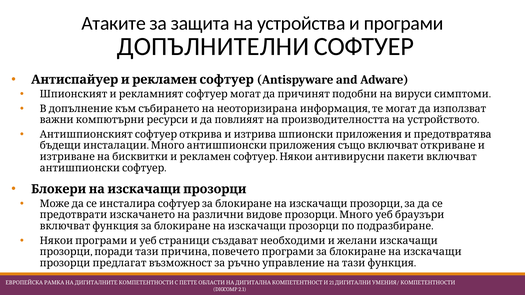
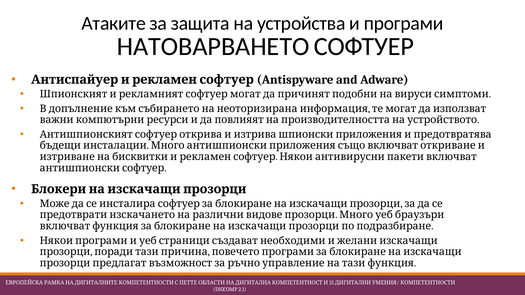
ДОПЪЛНИТЕЛНИ: ДОПЪЛНИТЕЛНИ -> НАТОВАРВАНЕТО
